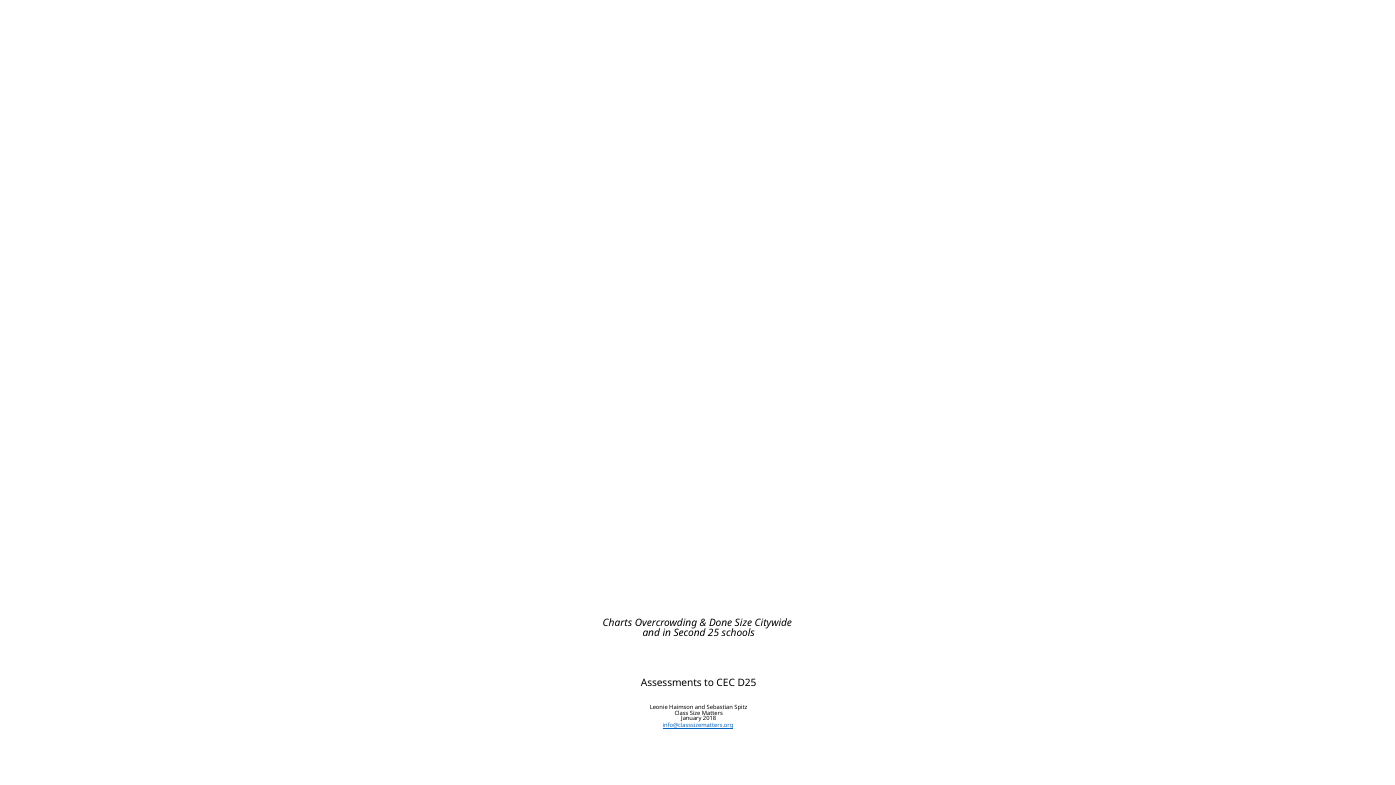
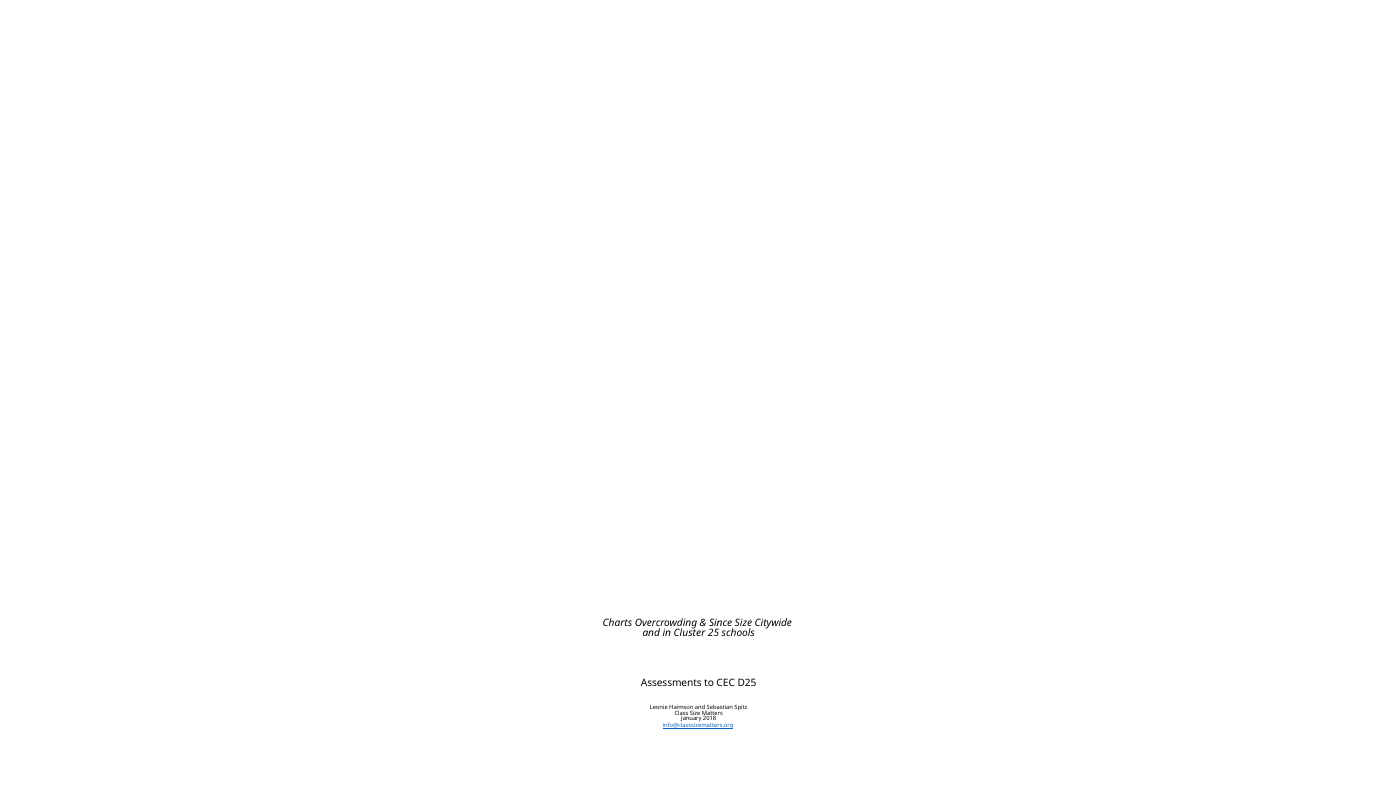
Done: Done -> Since
Second: Second -> Cluster
